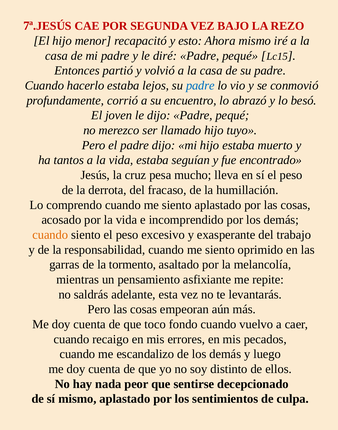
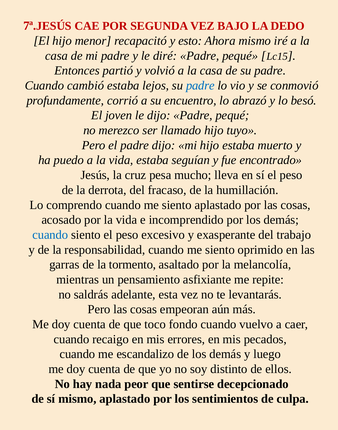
REZO: REZO -> DEDO
hacerlo: hacerlo -> cambió
tantos: tantos -> puedo
cuando at (50, 235) colour: orange -> blue
